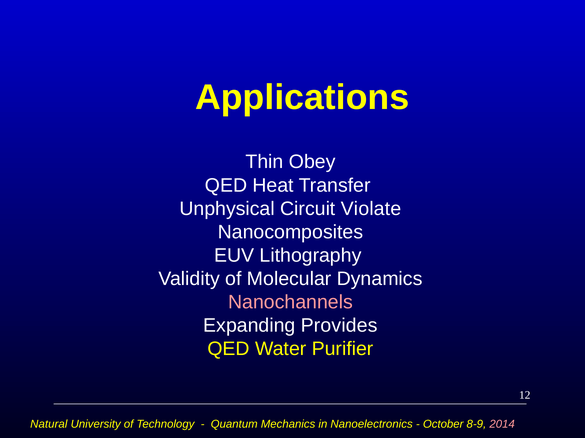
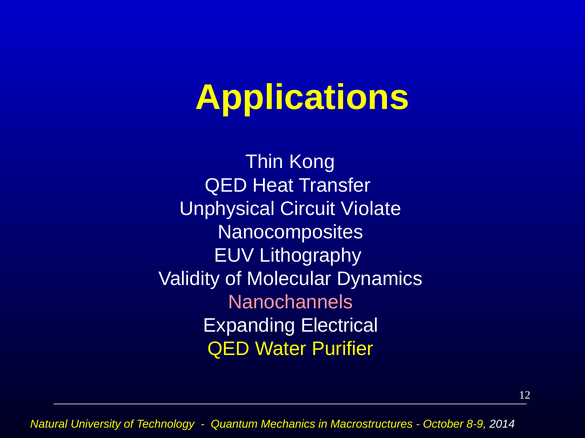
Obey: Obey -> Kong
Provides: Provides -> Electrical
Nanoelectronics: Nanoelectronics -> Macrostructures
2014 colour: pink -> white
